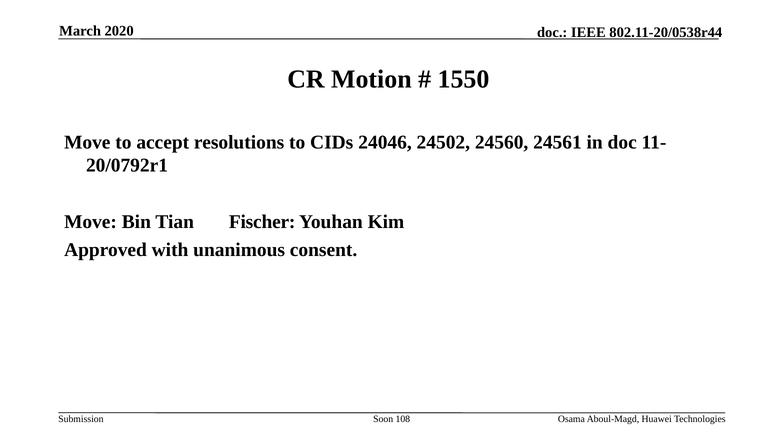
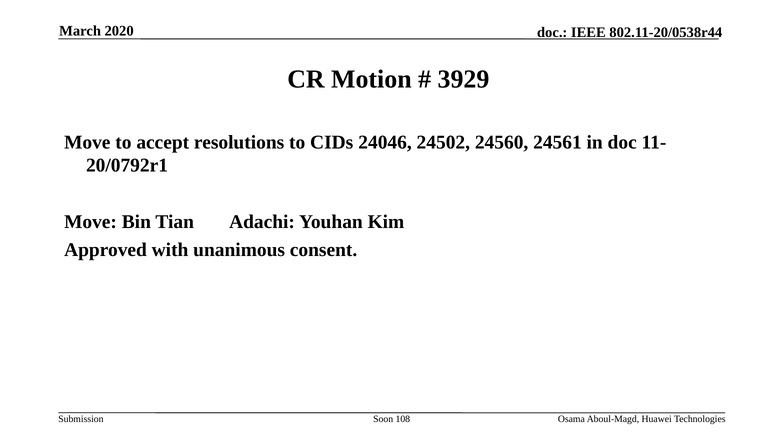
1550: 1550 -> 3929
Fischer: Fischer -> Adachi
